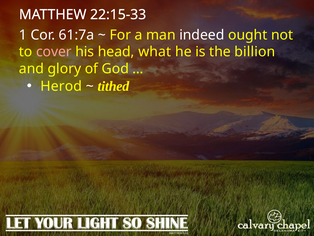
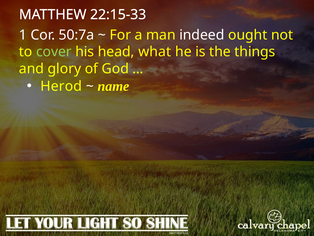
61:7a: 61:7a -> 50:7a
cover colour: pink -> light green
billion: billion -> things
tithed: tithed -> name
